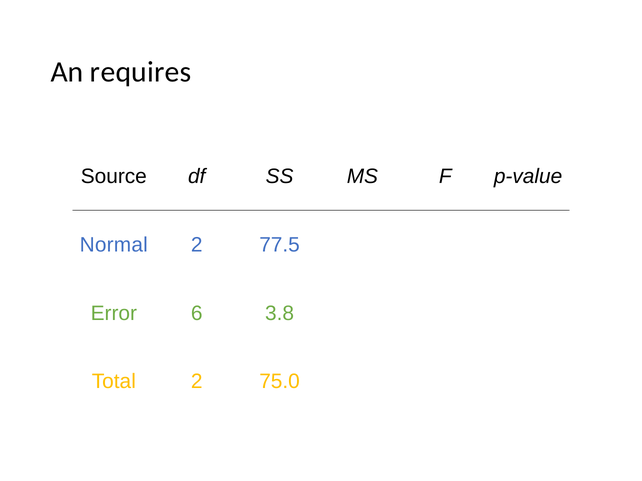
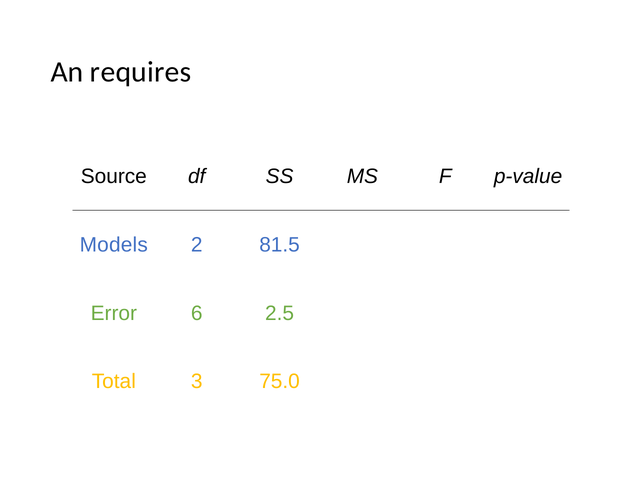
Normal: Normal -> Models
77.5: 77.5 -> 81.5
3.8: 3.8 -> 2.5
Total 2: 2 -> 3
